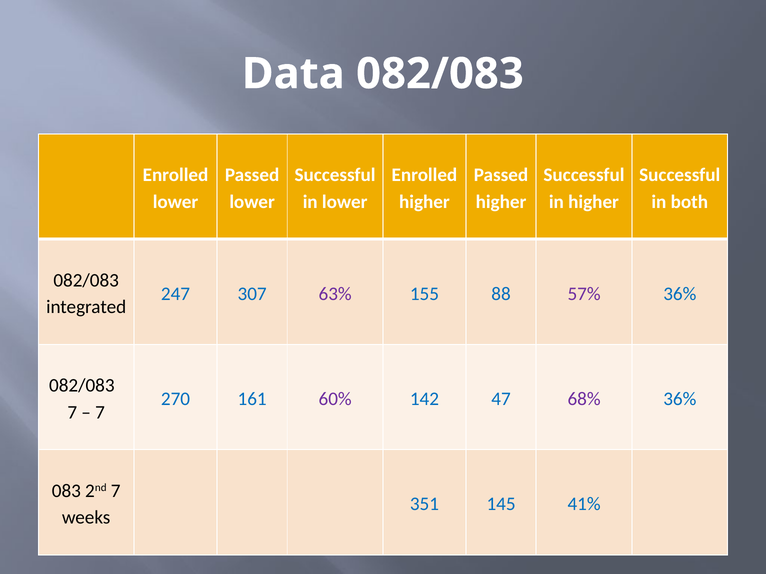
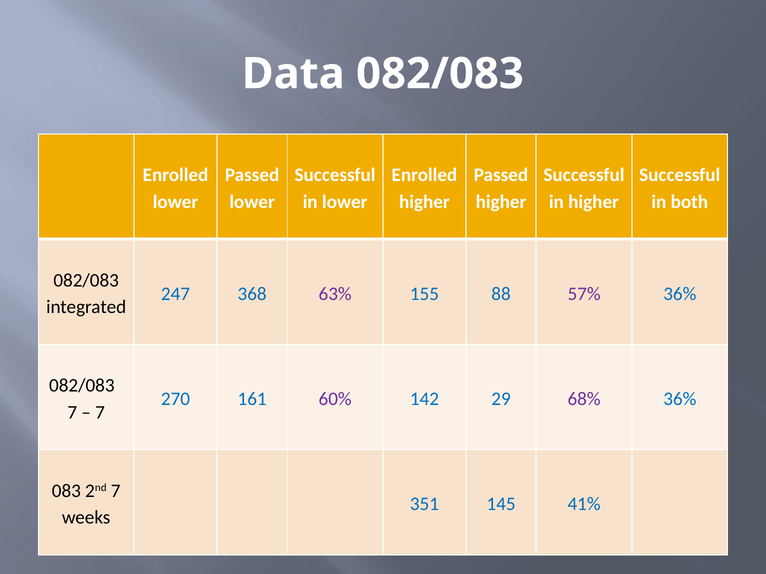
307: 307 -> 368
47: 47 -> 29
